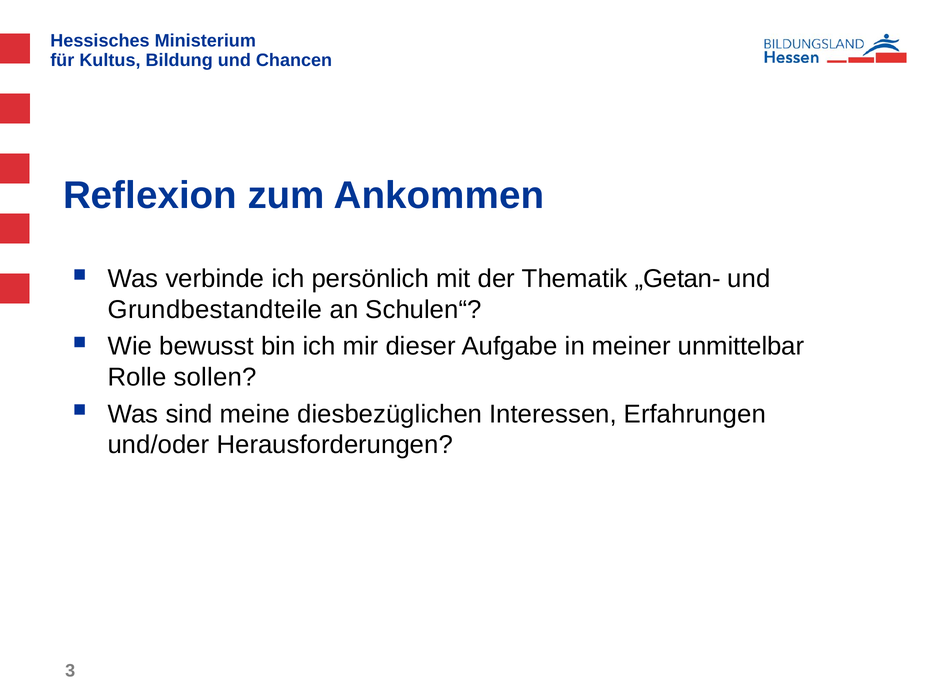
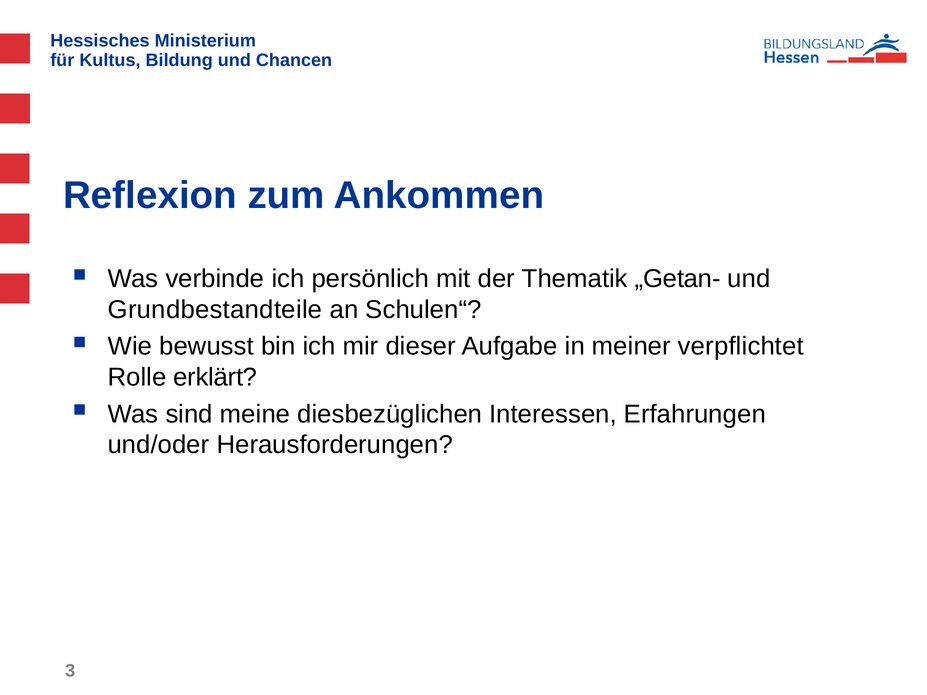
unmittelbar: unmittelbar -> verpflichtet
sollen: sollen -> erklärt
